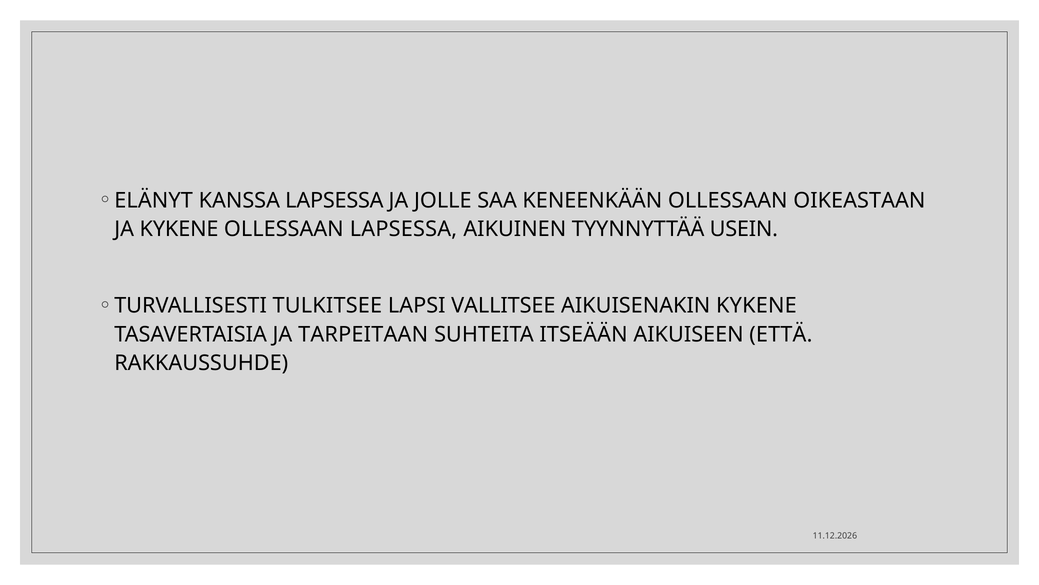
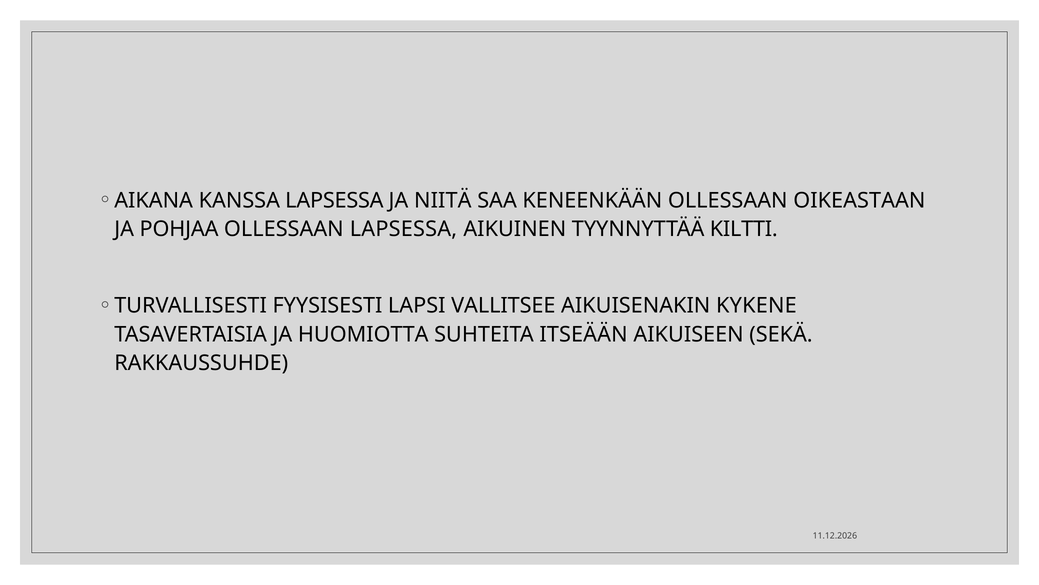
ELÄNYT: ELÄNYT -> AIKANA
JOLLE: JOLLE -> NIITÄ
JA KYKENE: KYKENE -> POHJAA
USEIN: USEIN -> KILTTI
TULKITSEE: TULKITSEE -> FYYSISESTI
TARPEITAAN: TARPEITAAN -> HUOMIOTTA
ETTÄ: ETTÄ -> SEKÄ
